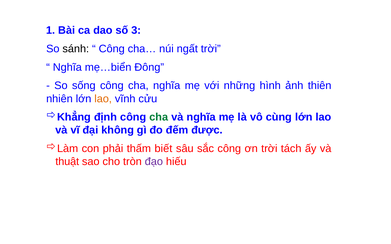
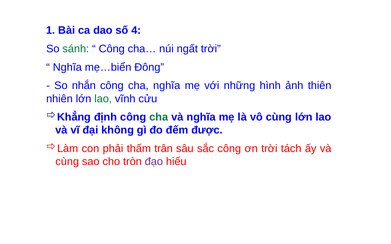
3: 3 -> 4
sánh colour: black -> green
sống: sống -> nhắn
lao at (103, 99) colour: orange -> green
biết: biết -> trân
thuật at (67, 162): thuật -> cùng
